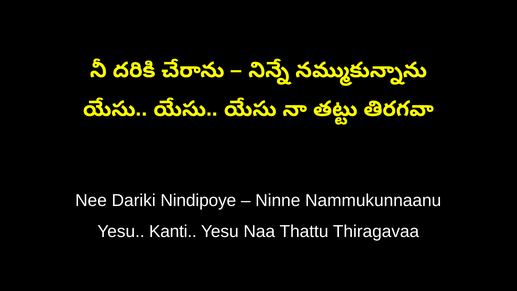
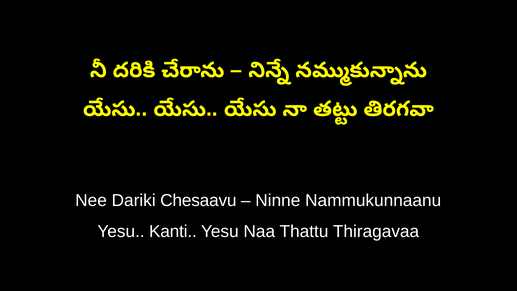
Nindipoye: Nindipoye -> Chesaavu
